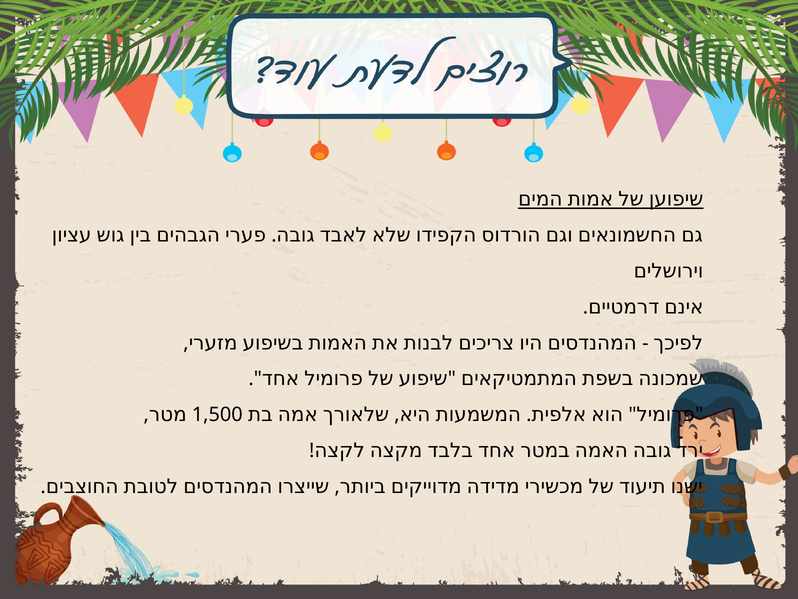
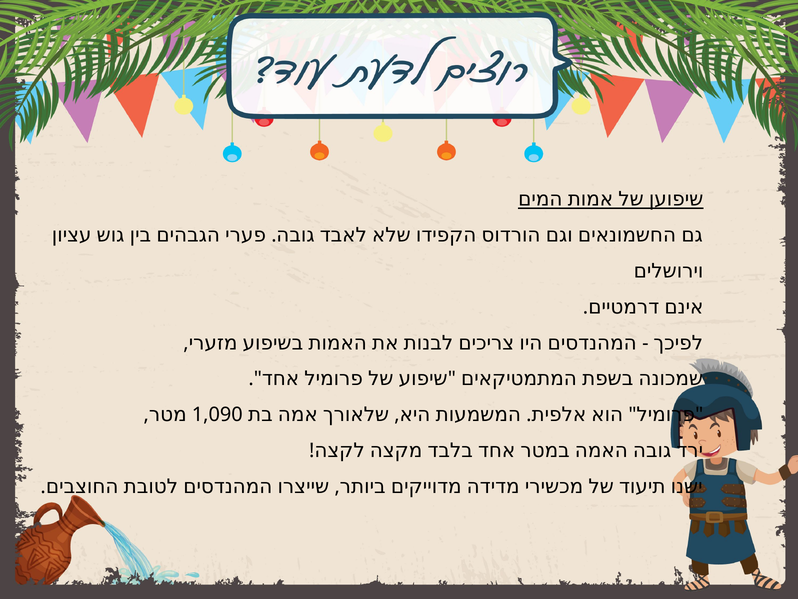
1,500: 1,500 -> 1,090
